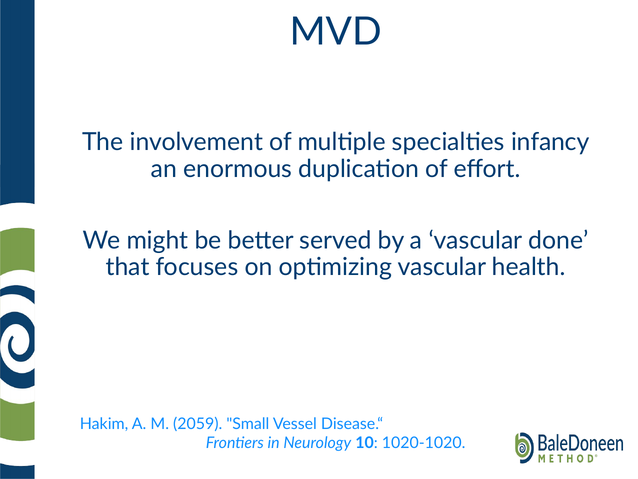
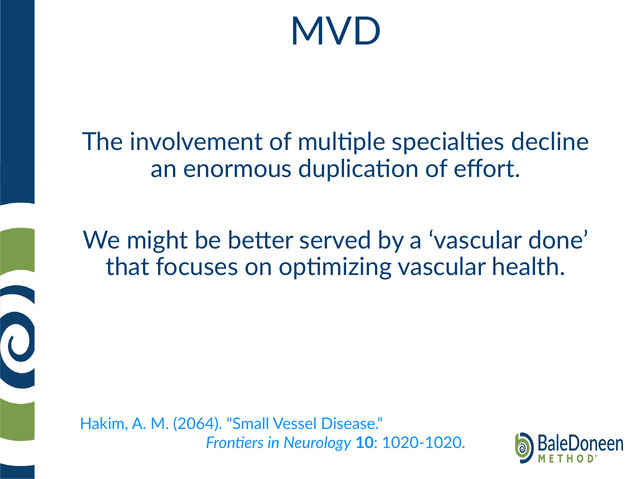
infancy: infancy -> decline
2059: 2059 -> 2064
